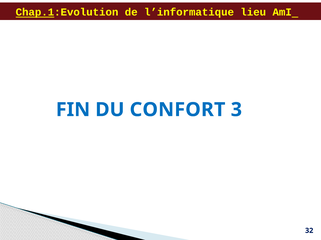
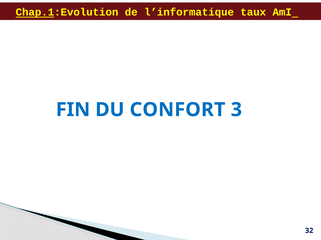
lieu: lieu -> taux
